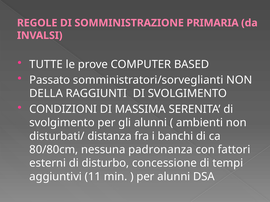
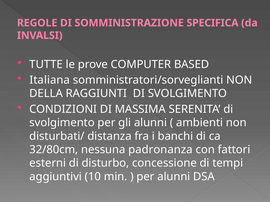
PRIMARIA: PRIMARIA -> SPECIFICA
Passato: Passato -> Italiana
80/80cm: 80/80cm -> 32/80cm
11: 11 -> 10
